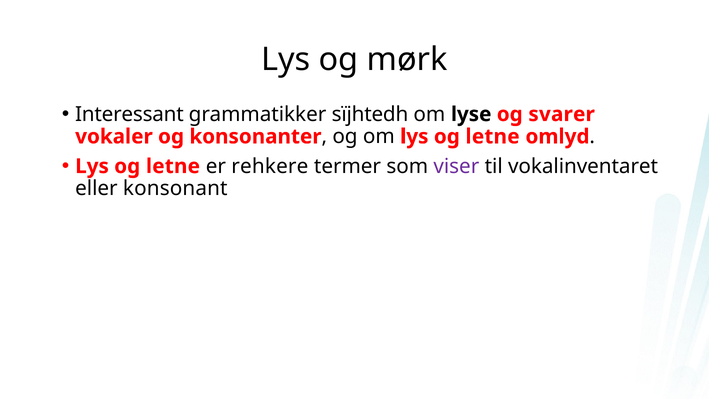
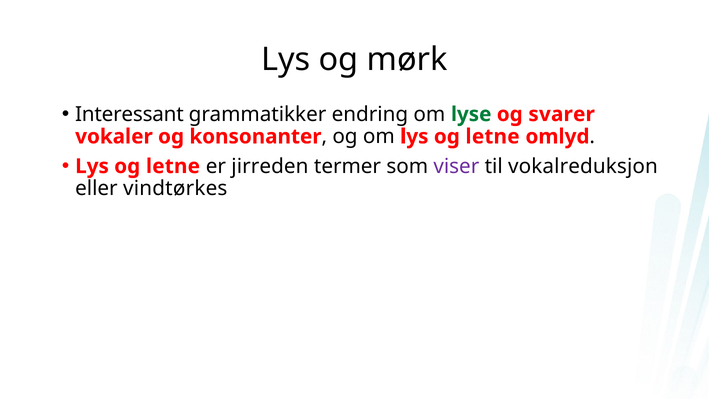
sïjhtedh: sïjhtedh -> endring
lyse colour: black -> green
rehkere: rehkere -> jirreden
vokalinventaret: vokalinventaret -> vokalreduksjon
konsonant: konsonant -> vindtørkes
